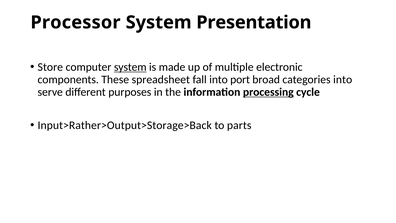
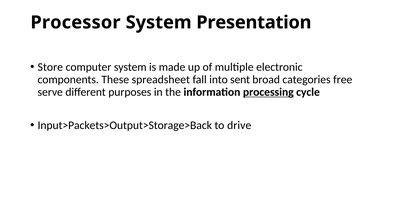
system at (130, 67) underline: present -> none
port: port -> sent
categories into: into -> free
Input>Rather>Output>Storage>Back: Input>Rather>Output>Storage>Back -> Input>Packets>Output>Storage>Back
parts: parts -> drive
